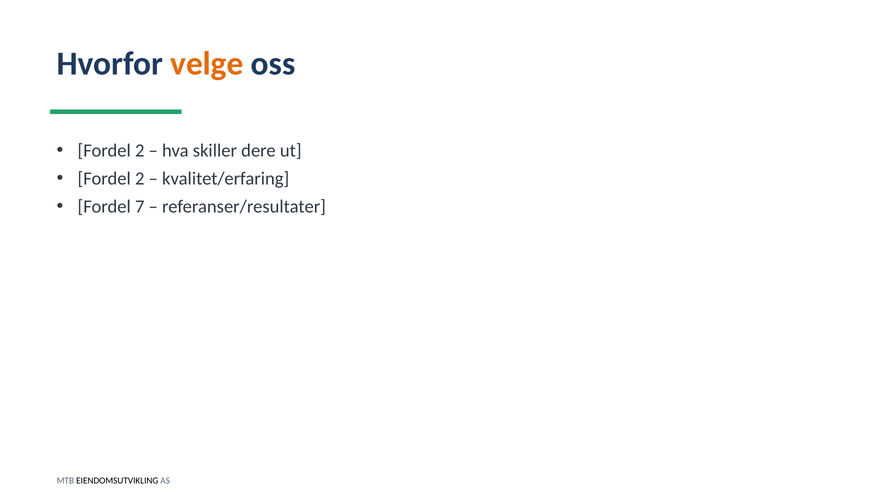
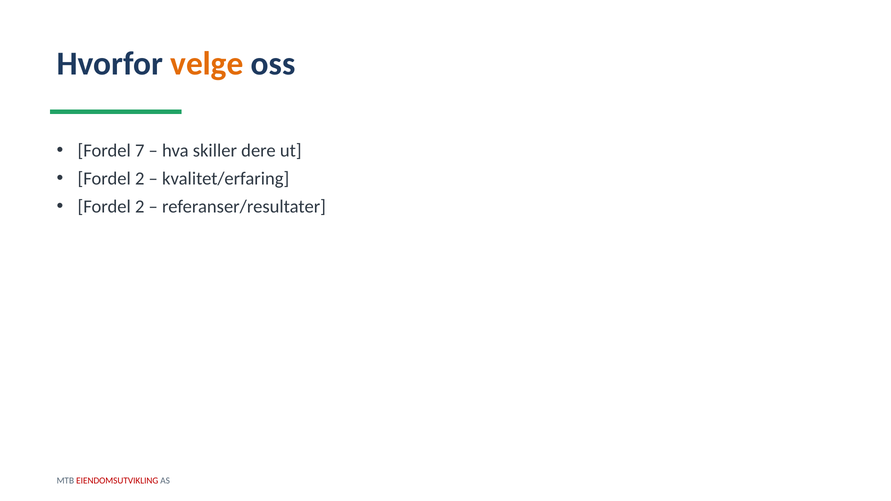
2 at (140, 151): 2 -> 7
7 at (140, 207): 7 -> 2
EIENDOMSUTVIKLING colour: black -> red
